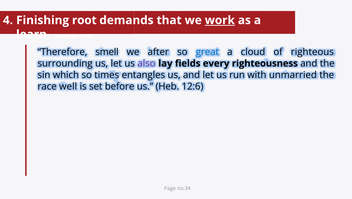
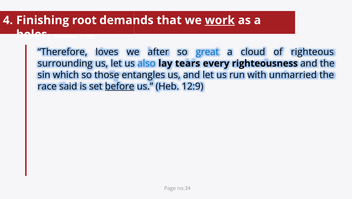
learn: learn -> holes
smell: smell -> loves
also colour: purple -> blue
fields: fields -> tears
times: times -> those
well: well -> said
before underline: none -> present
12:6: 12:6 -> 12:9
